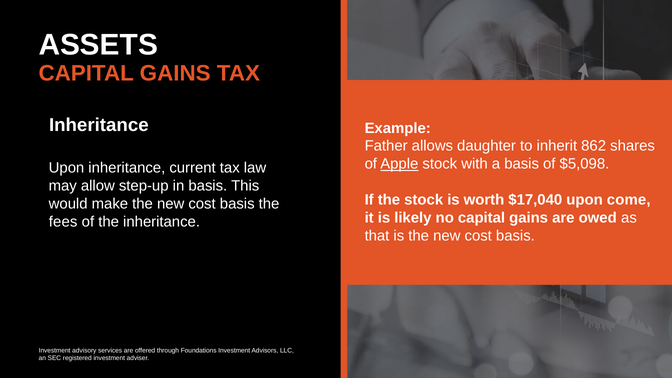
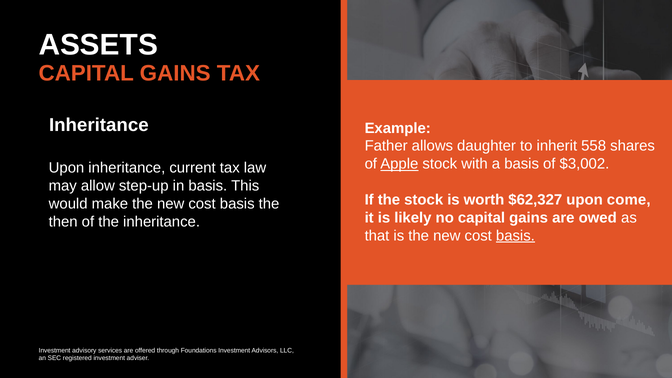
862: 862 -> 558
$5,098: $5,098 -> $3,002
$17,040: $17,040 -> $62,327
fees: fees -> then
basis at (515, 236) underline: none -> present
